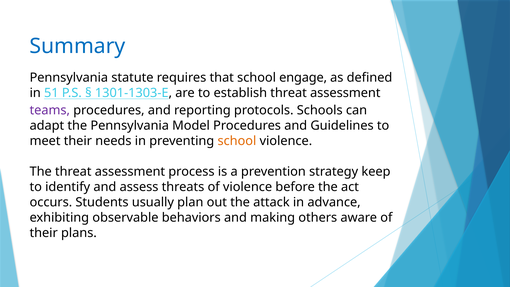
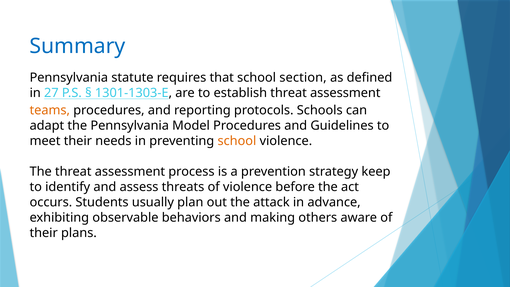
engage: engage -> section
51: 51 -> 27
teams colour: purple -> orange
